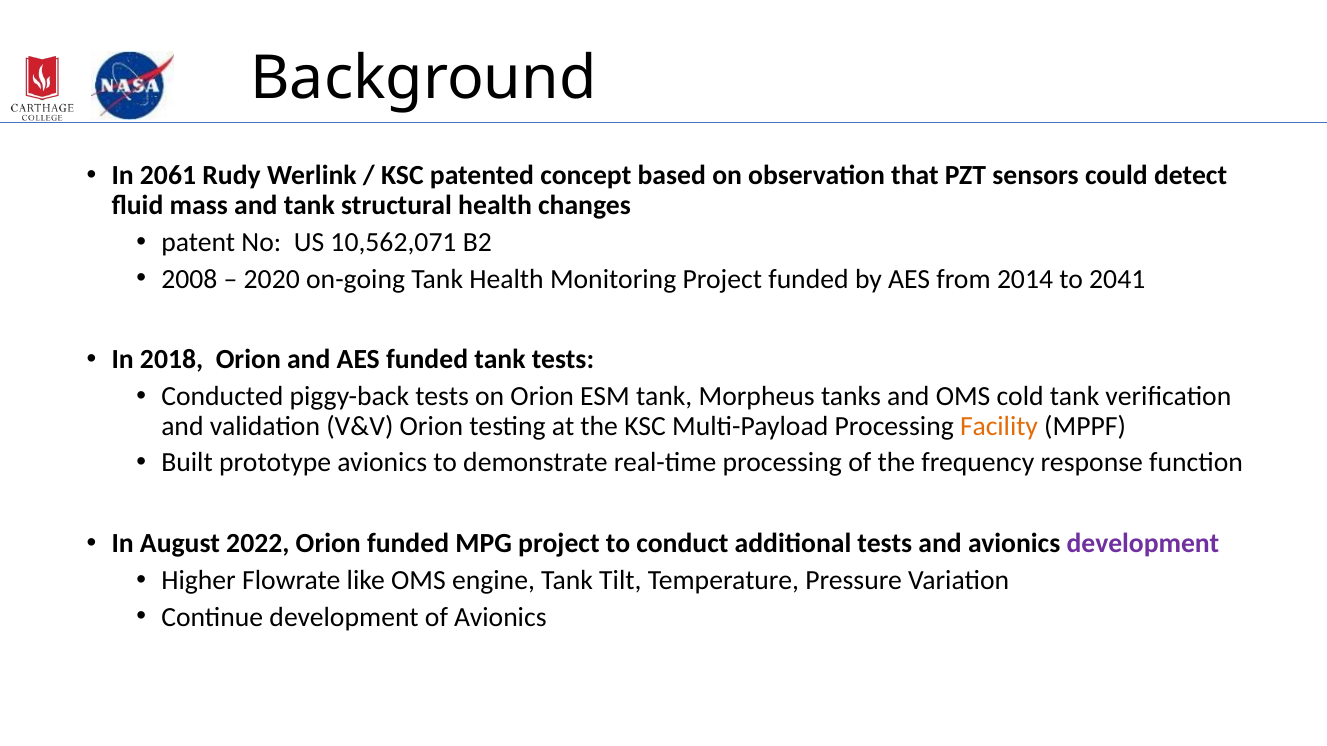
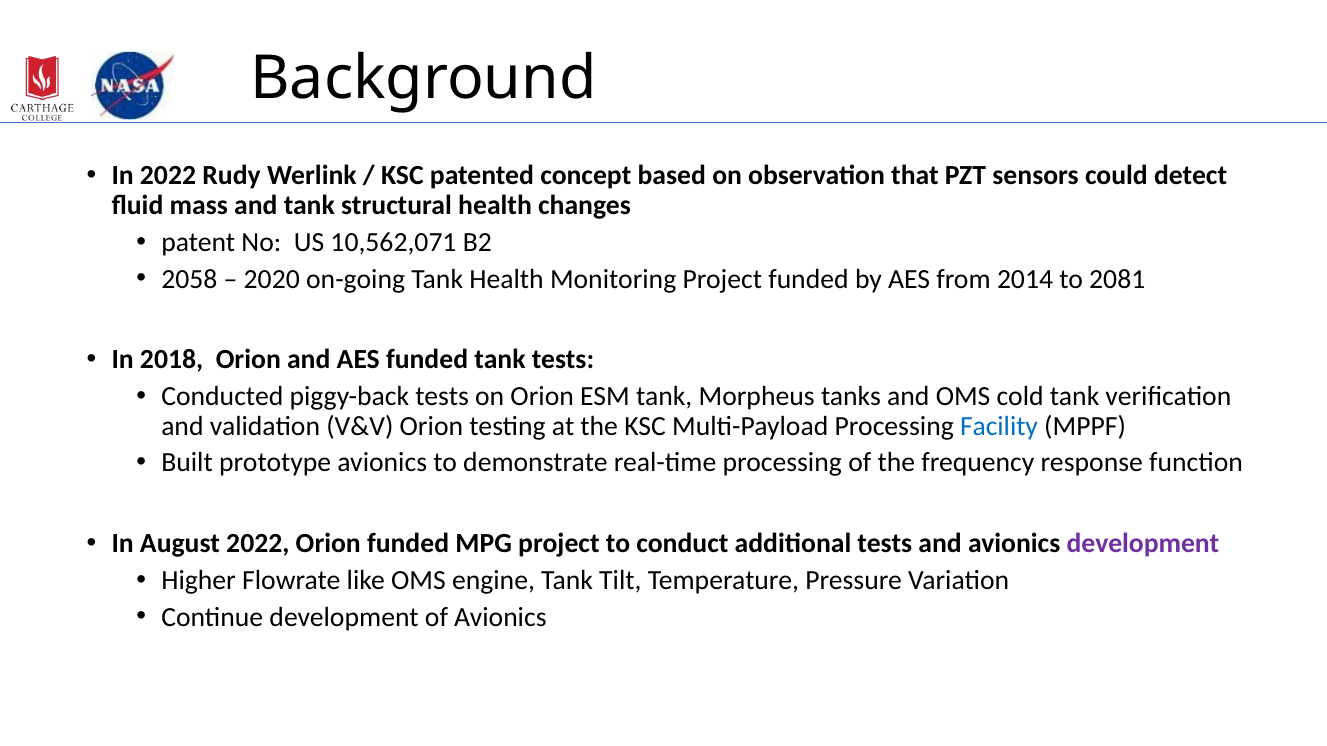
In 2061: 2061 -> 2022
2008: 2008 -> 2058
2041: 2041 -> 2081
Facility colour: orange -> blue
